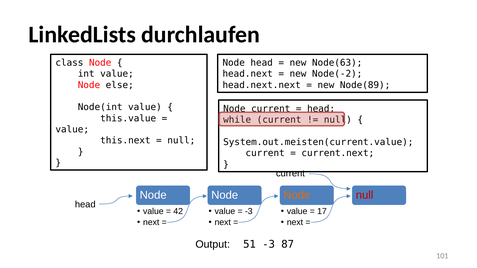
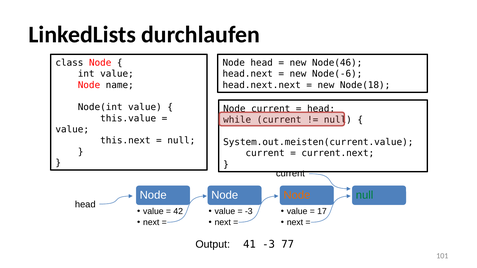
Node(63: Node(63 -> Node(46
Node(-2: Node(-2 -> Node(-6
else: else -> name
Node(89: Node(89 -> Node(18
null at (365, 195) colour: red -> green
51: 51 -> 41
87: 87 -> 77
